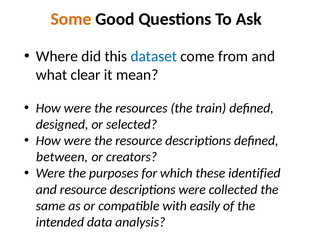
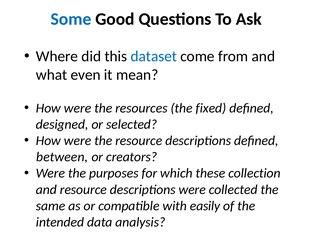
Some colour: orange -> blue
clear: clear -> even
train: train -> fixed
identified: identified -> collection
